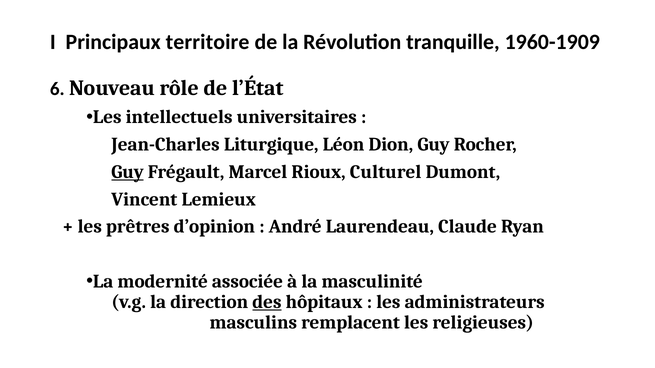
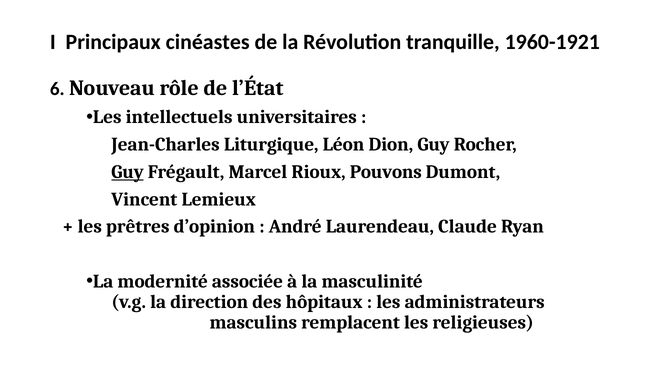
territoire: territoire -> cinéastes
1960-1909: 1960-1909 -> 1960-1921
Culturel: Culturel -> Pouvons
des underline: present -> none
